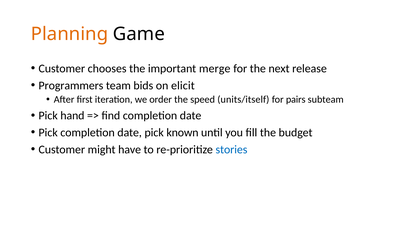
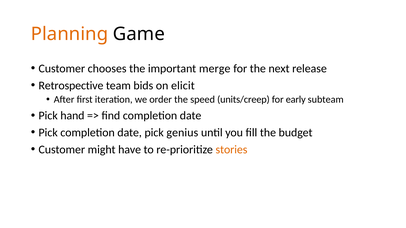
Programmers: Programmers -> Retrospective
units/itself: units/itself -> units/creep
pairs: pairs -> early
known: known -> genius
stories colour: blue -> orange
